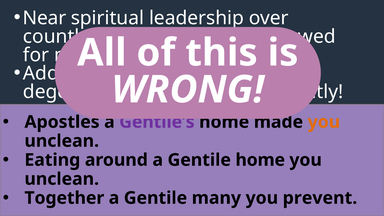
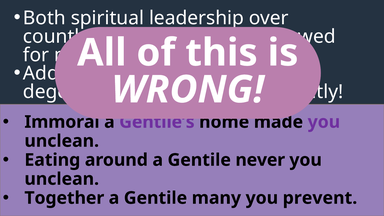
Near: Near -> Both
Apostles: Apostles -> Immoral
you at (324, 122) colour: orange -> purple
Gentile home: home -> never
